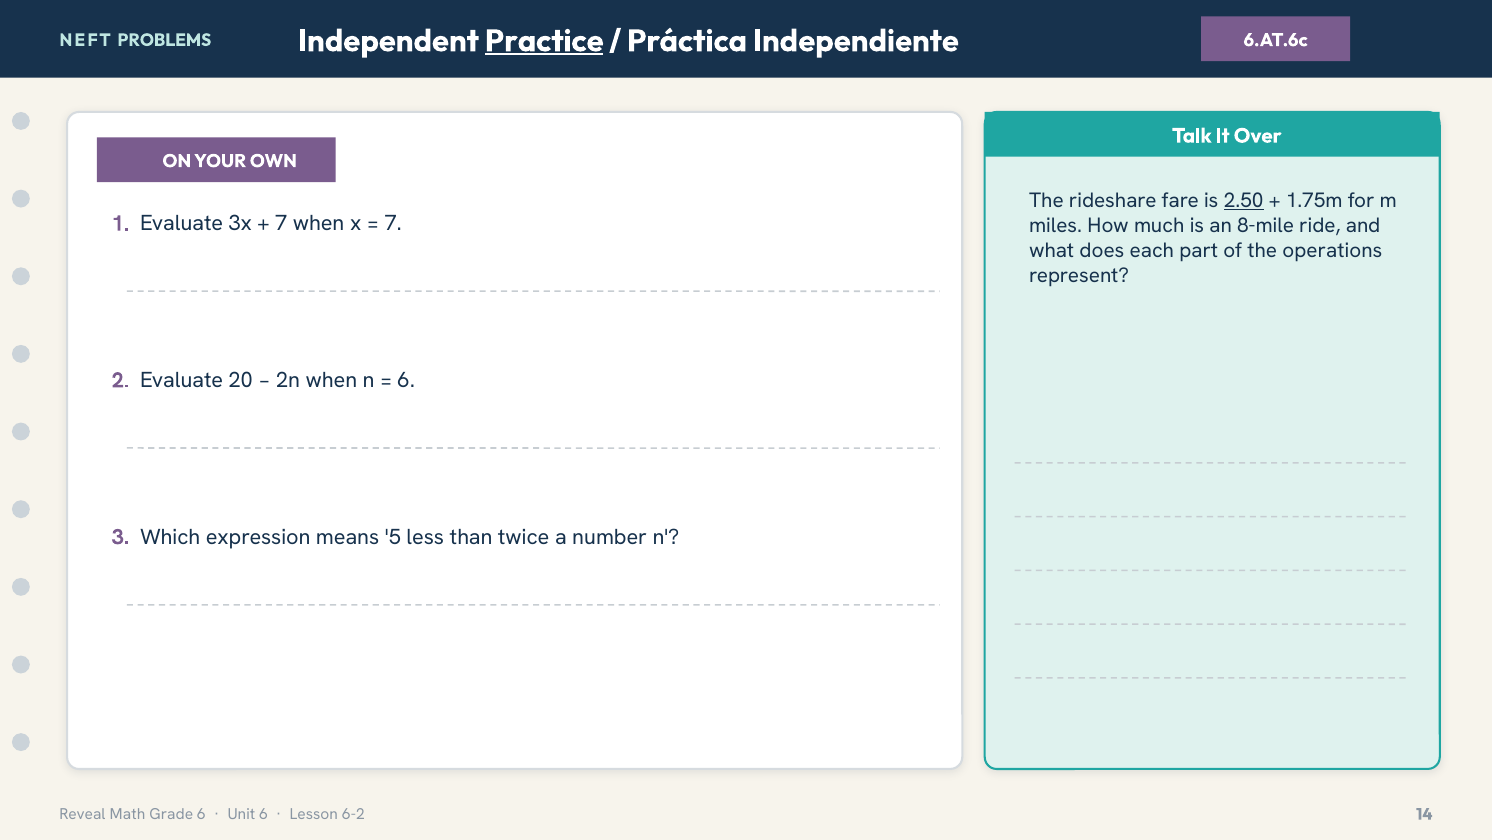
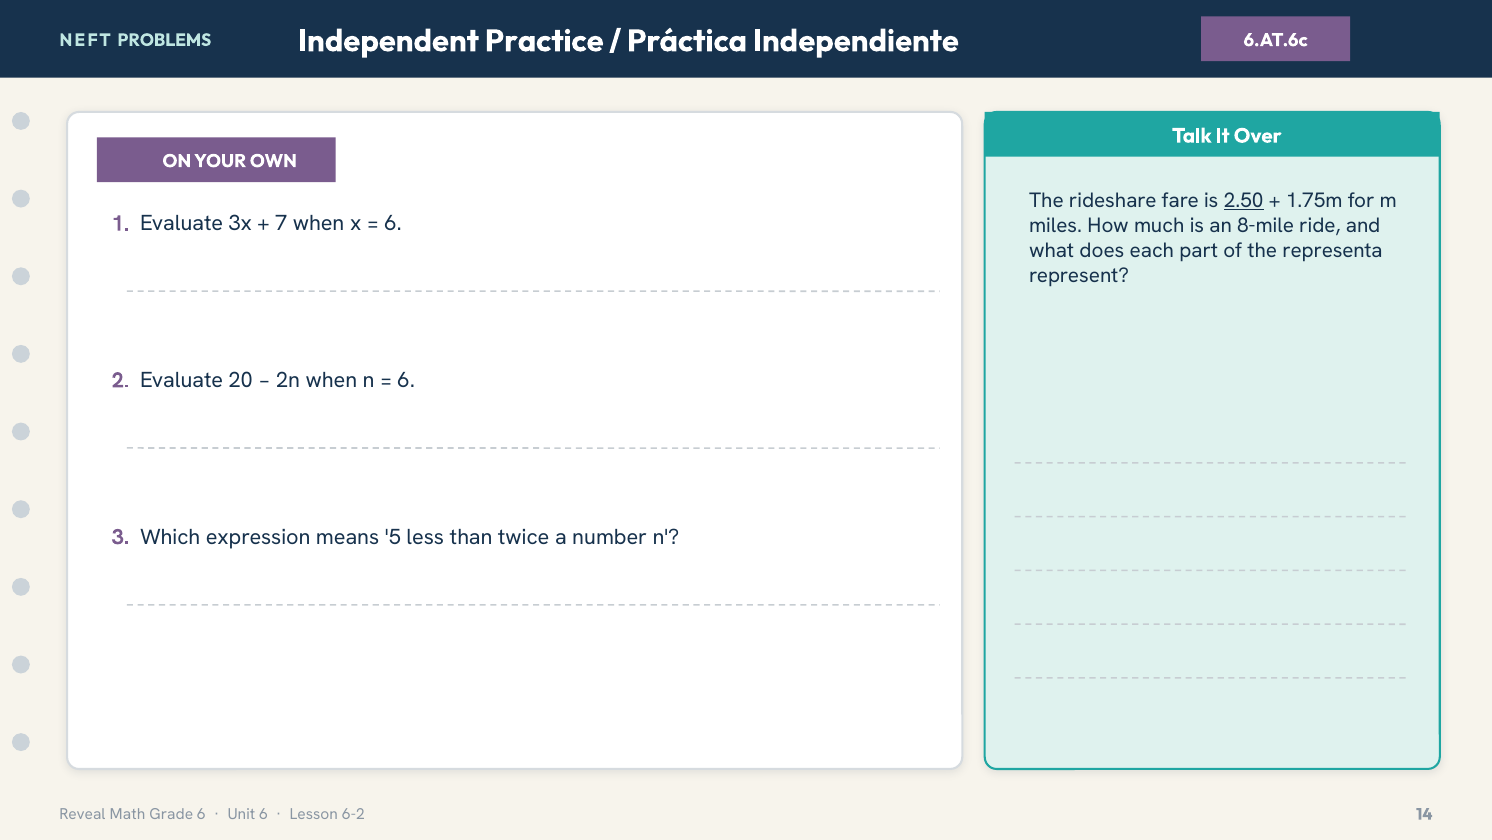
Practice underline: present -> none
7 at (393, 223): 7 -> 6
operations: operations -> representa
